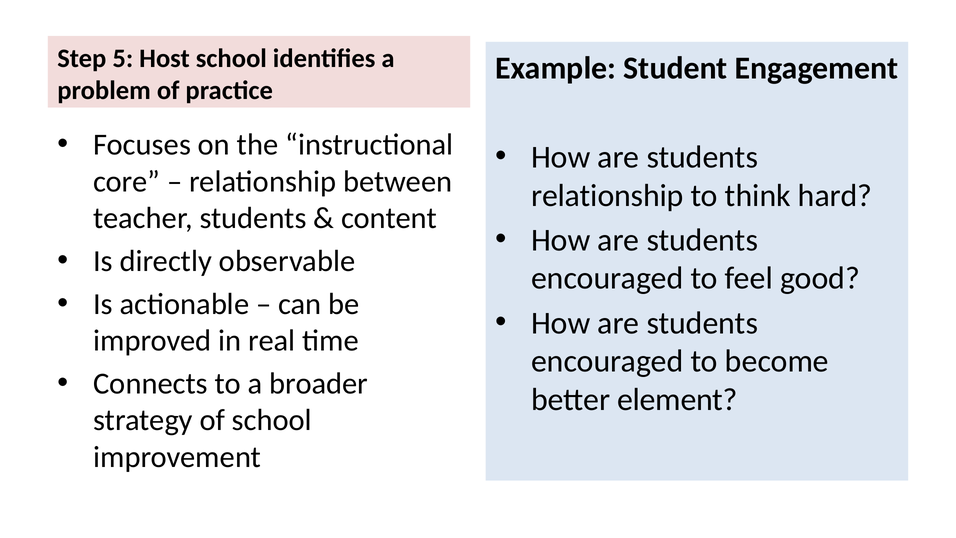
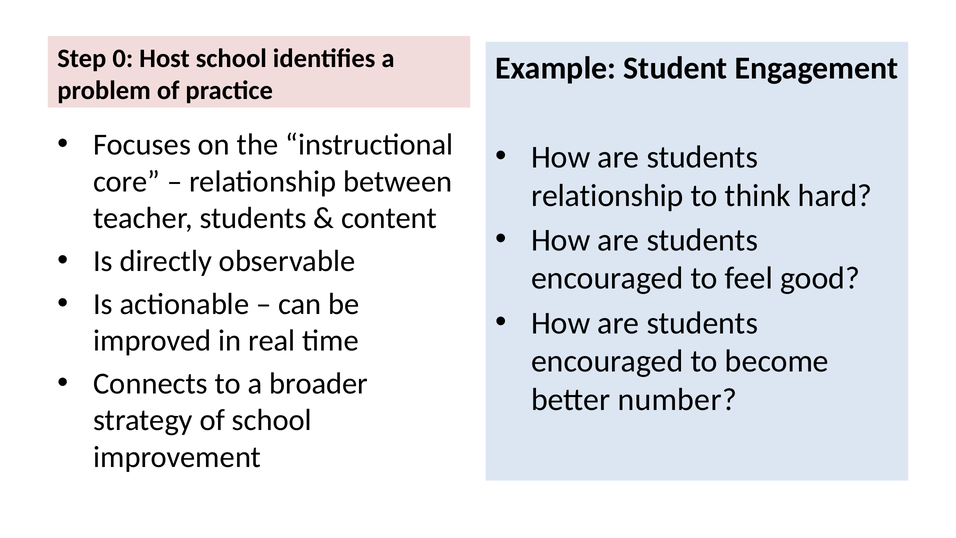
5: 5 -> 0
element: element -> number
